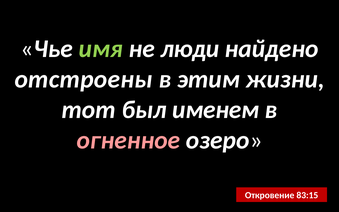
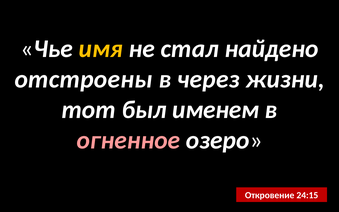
имя colour: light green -> yellow
люди: люди -> стал
этим: этим -> через
83:15: 83:15 -> 24:15
